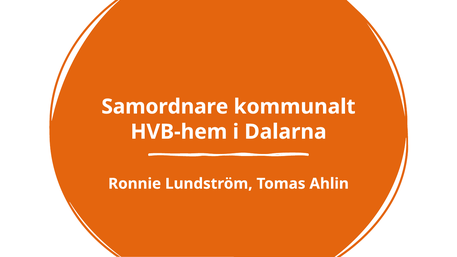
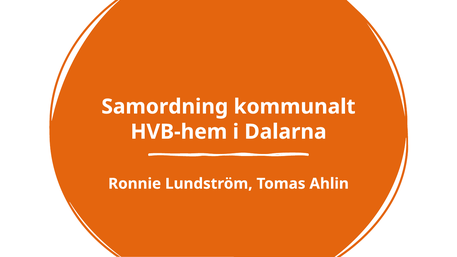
Samordnare: Samordnare -> Samordning
